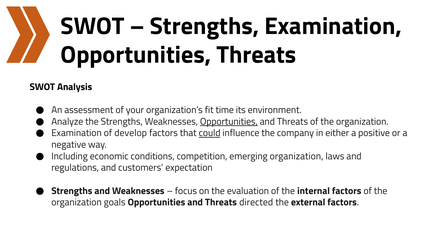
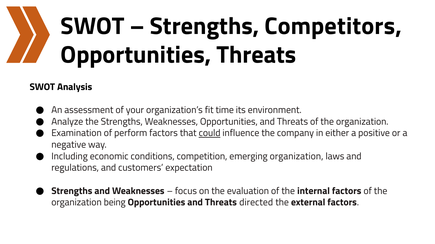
Strengths Examination: Examination -> Competitors
Opportunities at (229, 122) underline: present -> none
develop: develop -> perform
goals: goals -> being
